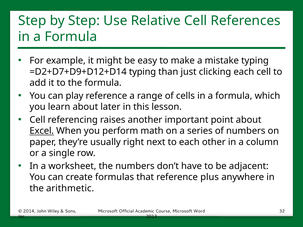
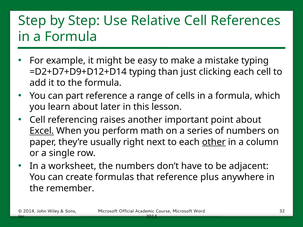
play: play -> part
other underline: none -> present
arithmetic: arithmetic -> remember
